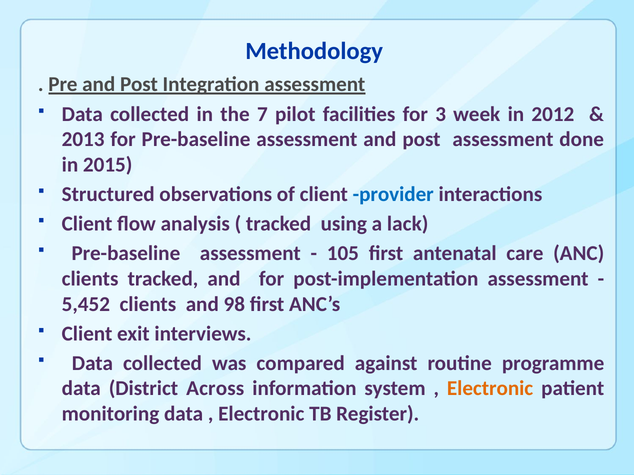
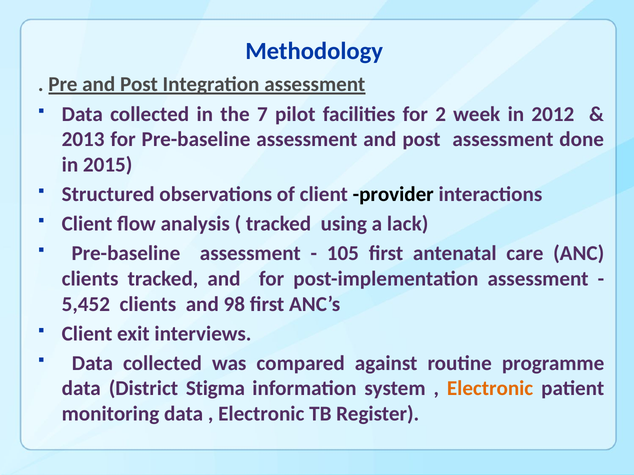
3: 3 -> 2
provider colour: blue -> black
Across: Across -> Stigma
